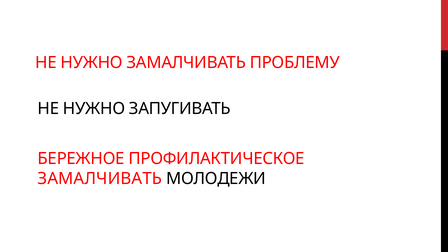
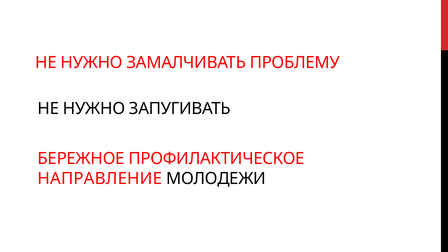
ЗАМАЛЧИВАТЬ at (100, 179): ЗАМАЛЧИВАТЬ -> НАПРАВЛЕНИЕ
